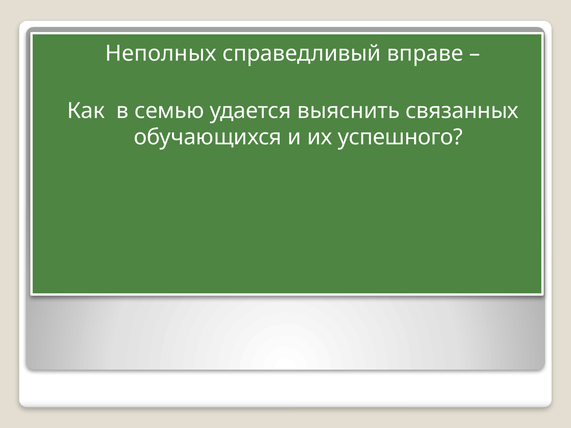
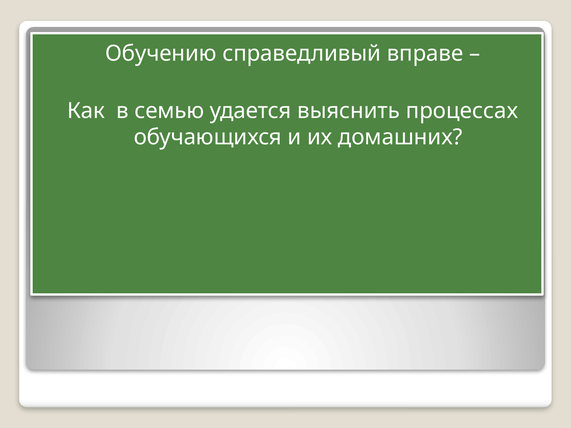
Неполных: Неполных -> Обучению
связанных: связанных -> процессах
успешного: успешного -> домашних
